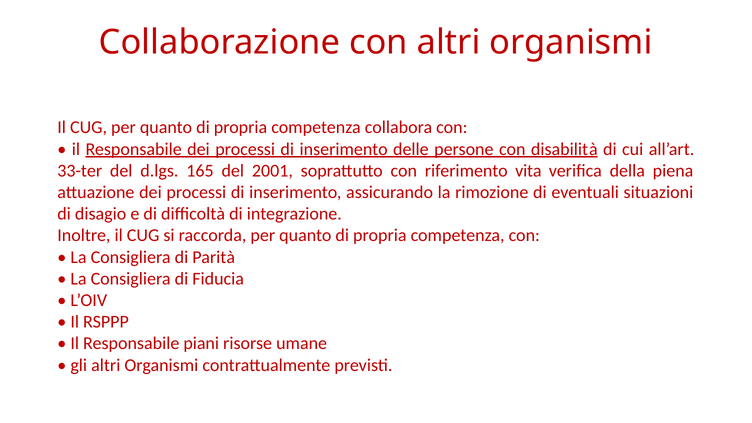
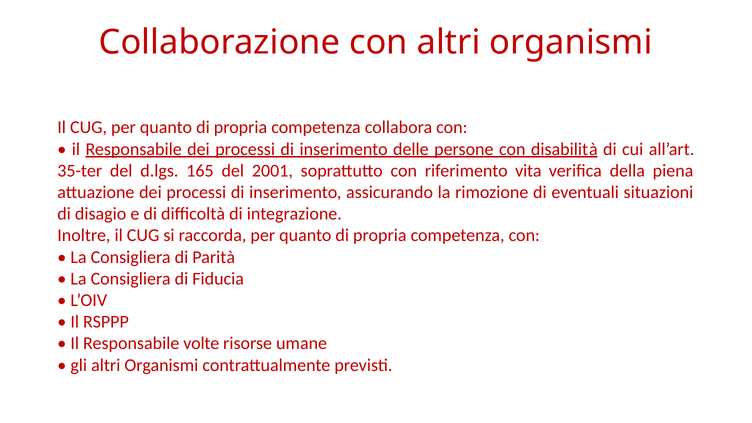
33-ter: 33-ter -> 35-ter
piani: piani -> volte
